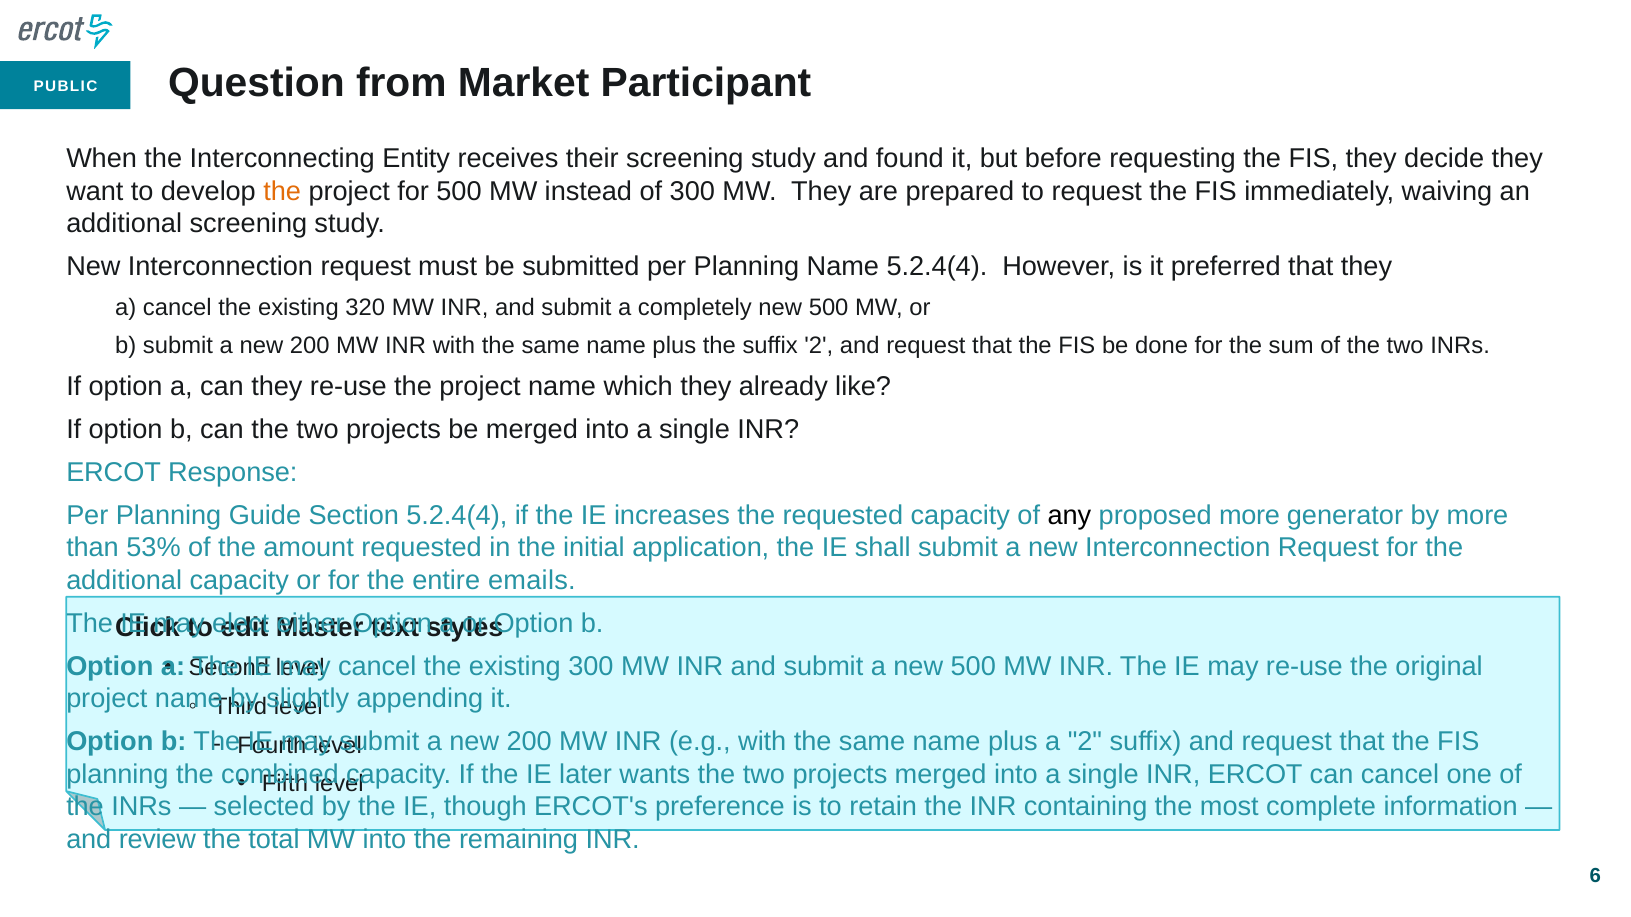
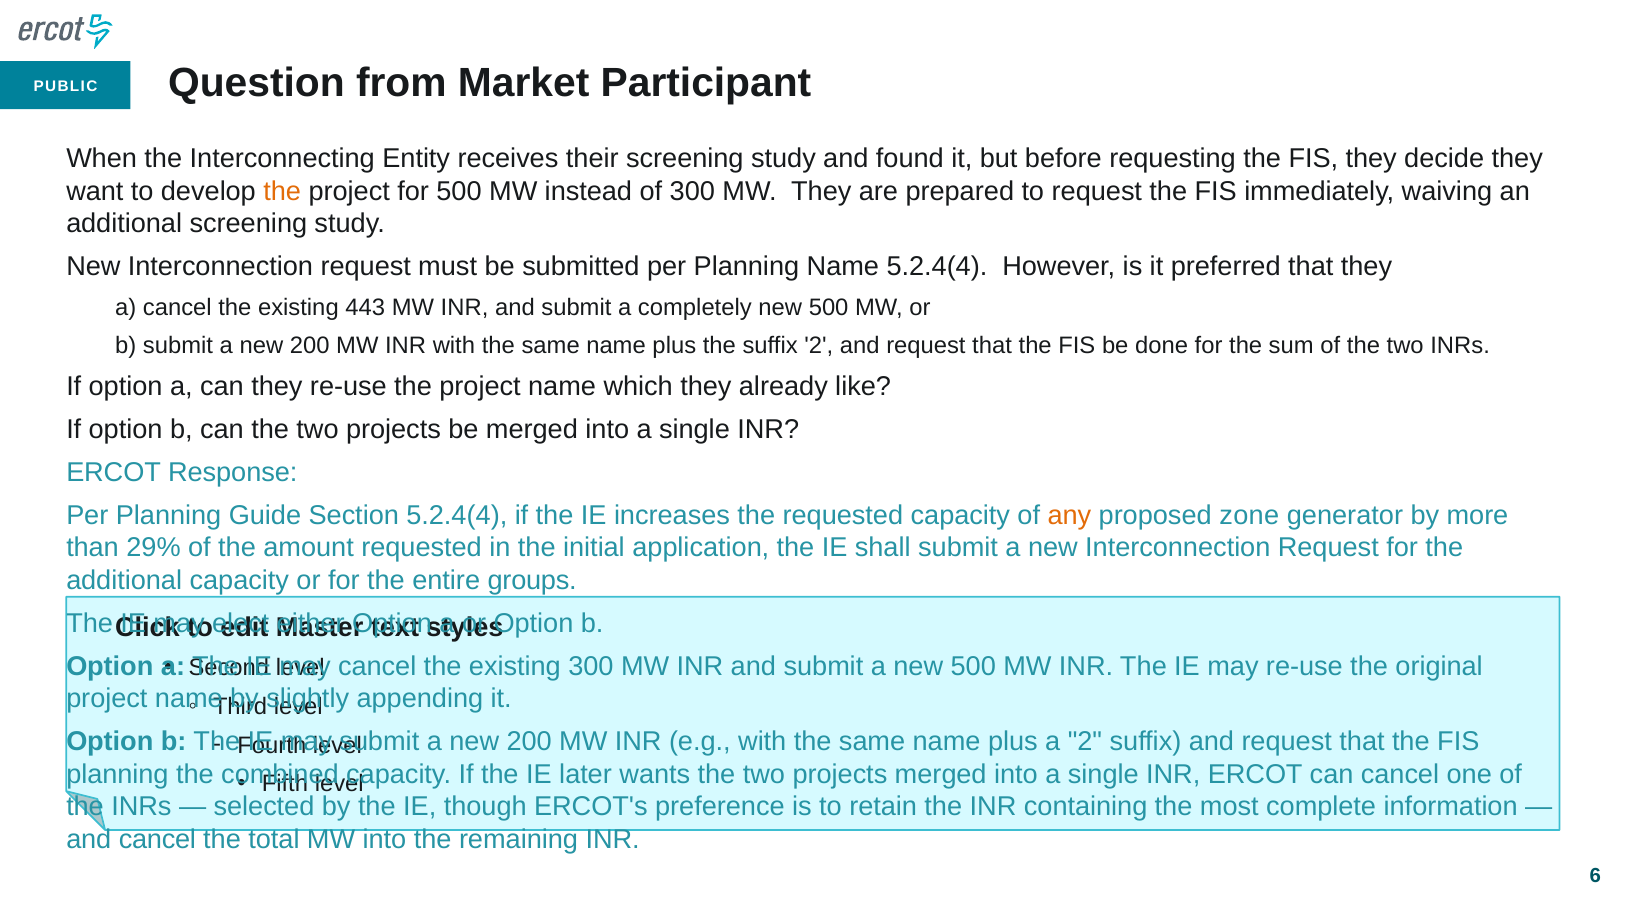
320: 320 -> 443
any colour: black -> orange
proposed more: more -> zone
53%: 53% -> 29%
emails: emails -> groups
and review: review -> cancel
